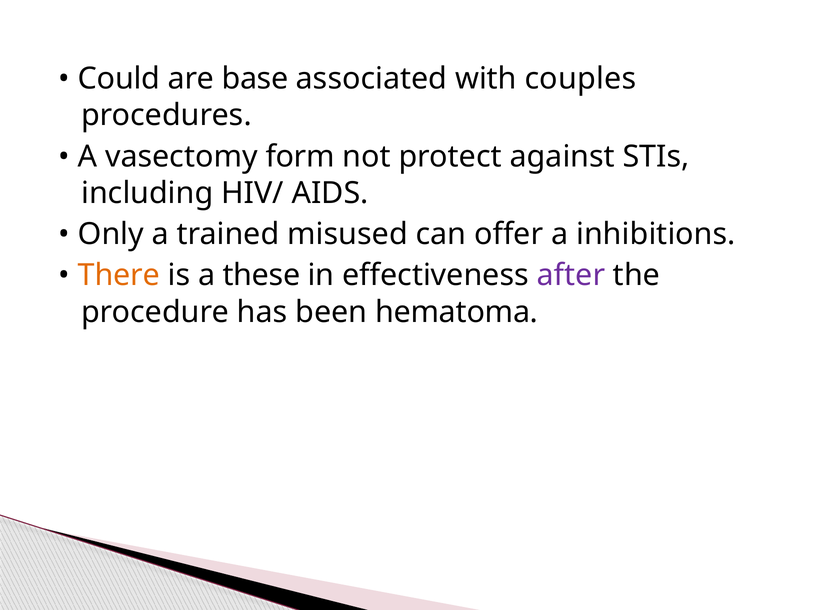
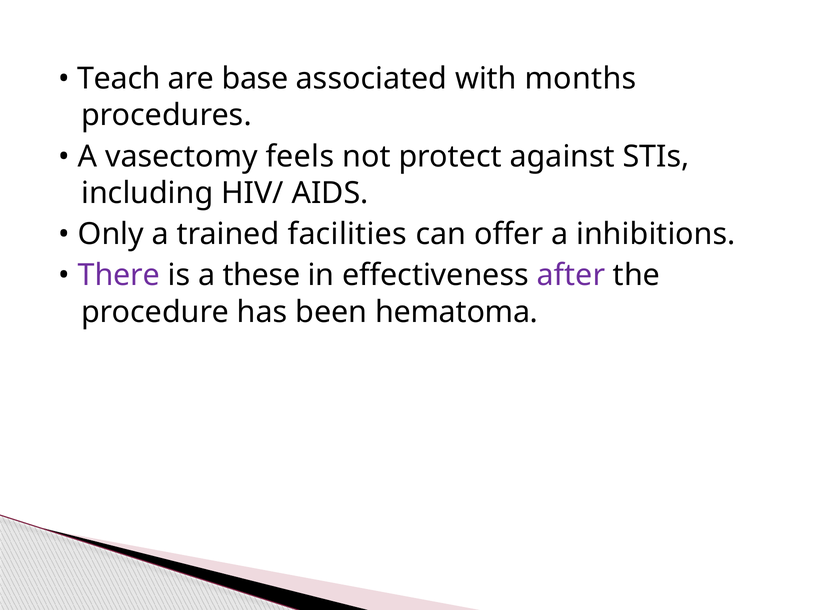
Could: Could -> Teach
couples: couples -> months
form: form -> feels
misused: misused -> facilities
There colour: orange -> purple
